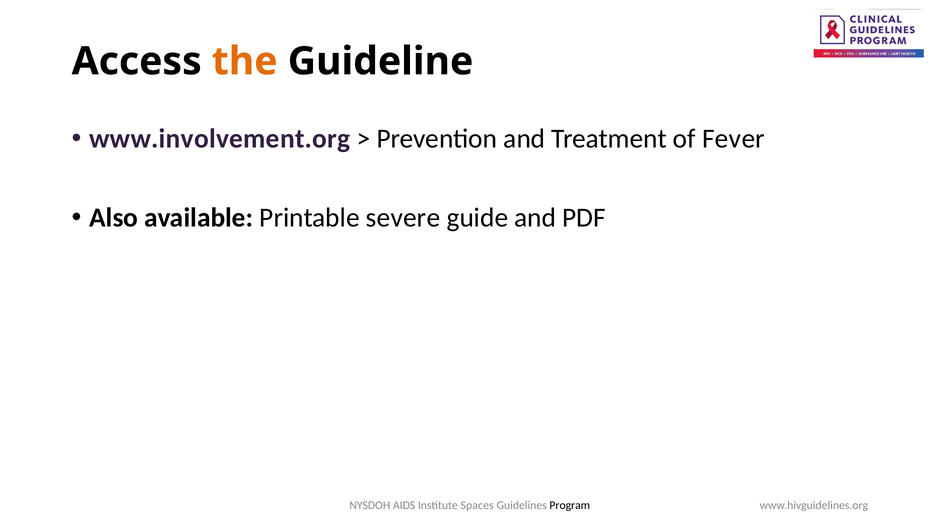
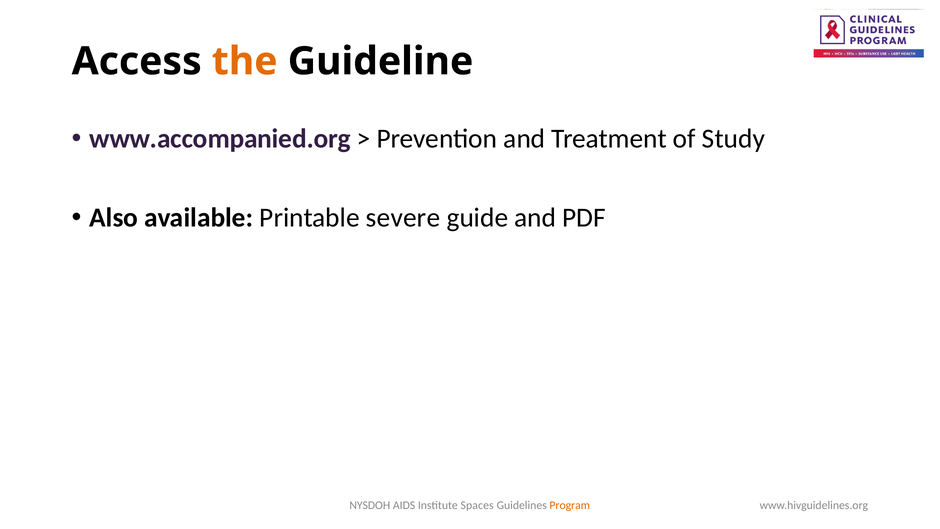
www.involvement.org: www.involvement.org -> www.accompanied.org
Fever: Fever -> Study
Program colour: black -> orange
